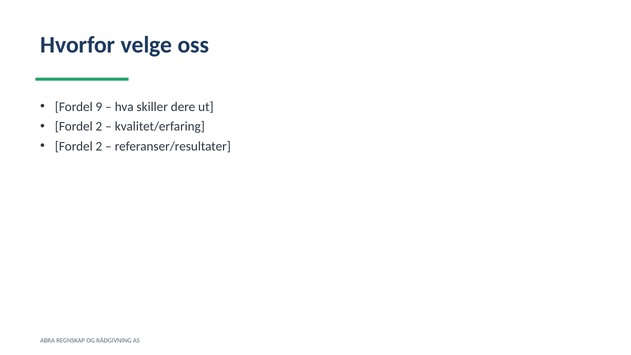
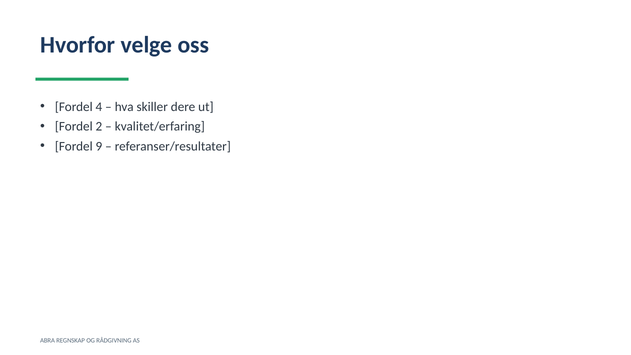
9: 9 -> 4
2 at (99, 146): 2 -> 9
